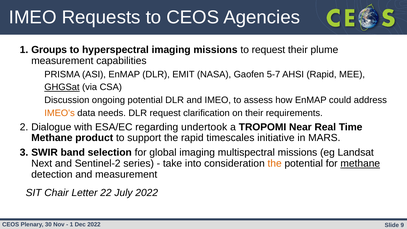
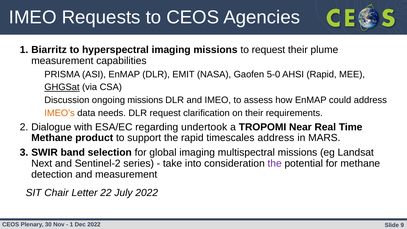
Groups: Groups -> Biarritz
5-7: 5-7 -> 5-0
ongoing potential: potential -> missions
timescales initiative: initiative -> address
the at (275, 164) colour: orange -> purple
methane at (360, 164) underline: present -> none
